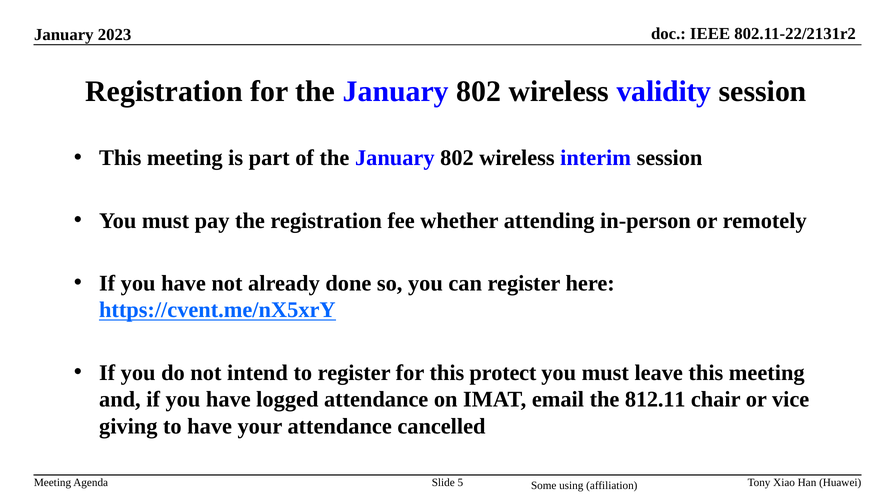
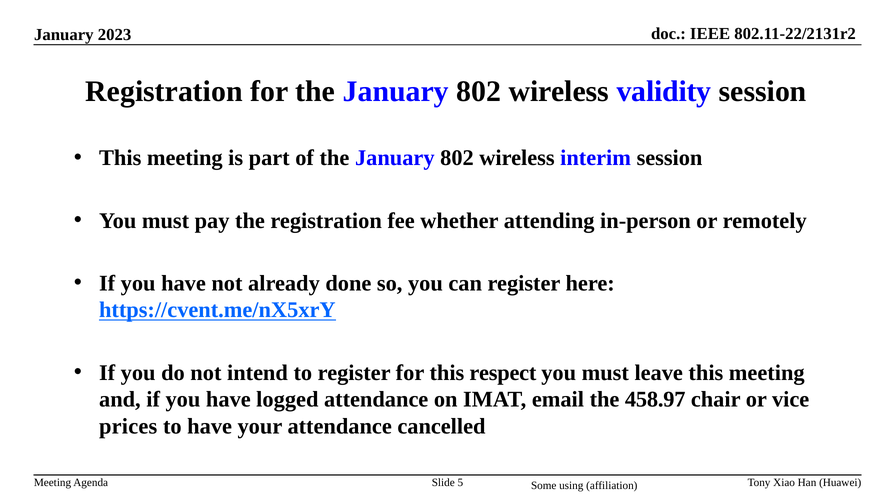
protect: protect -> respect
812.11: 812.11 -> 458.97
giving: giving -> prices
